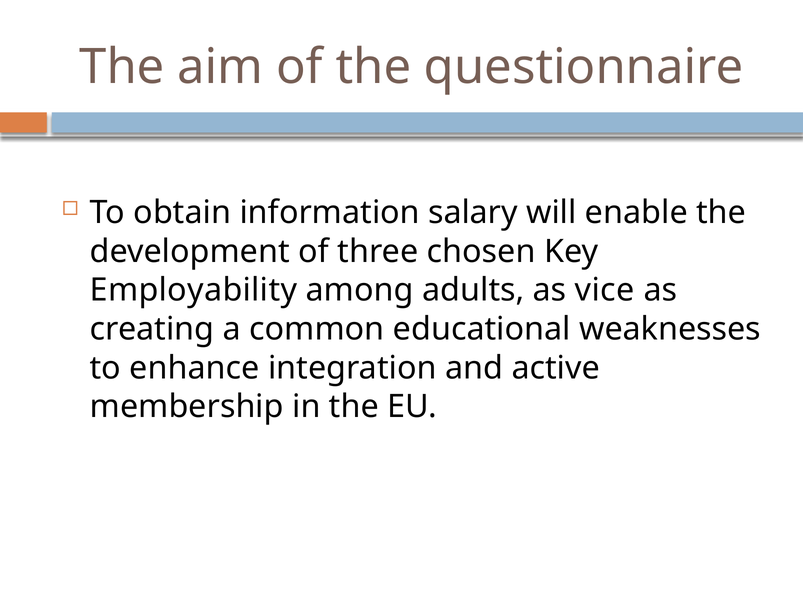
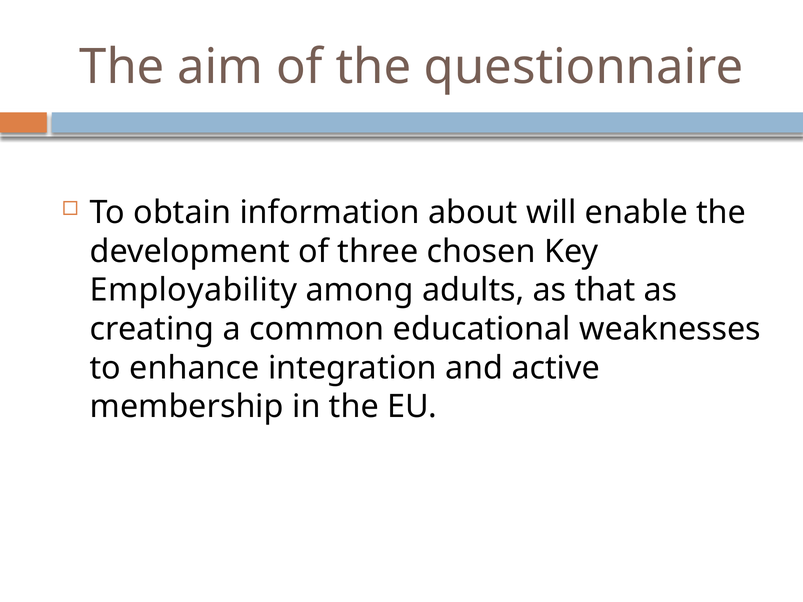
salary: salary -> about
vice: vice -> that
